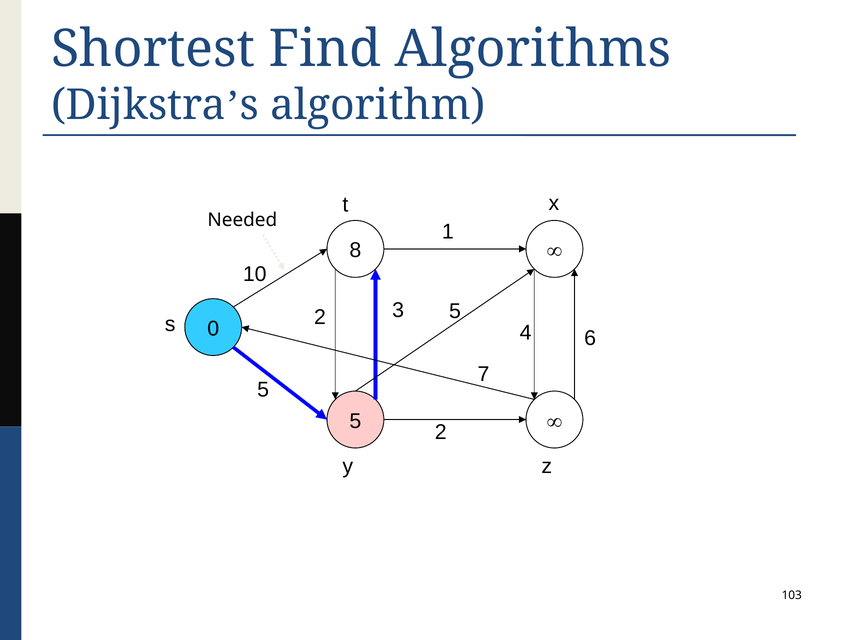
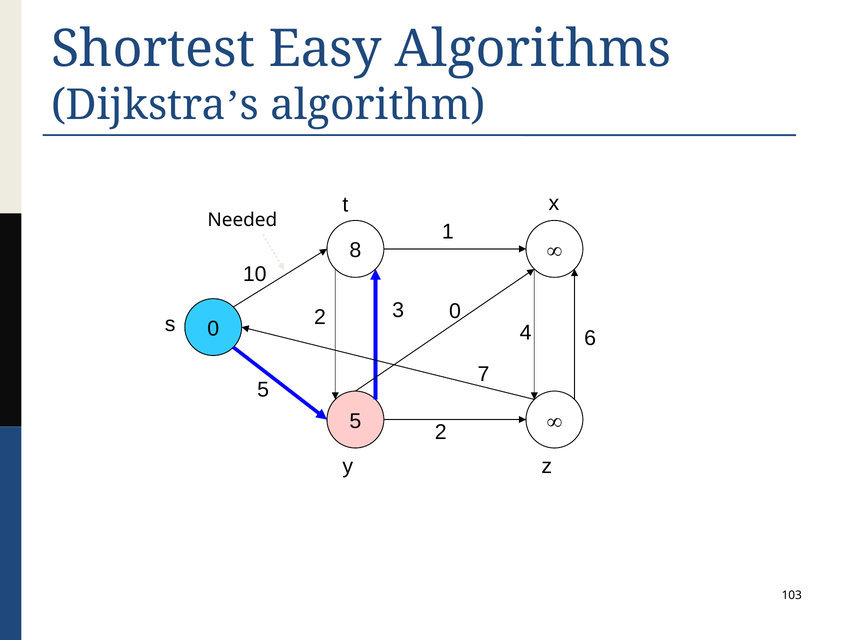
Find: Find -> Easy
3 5: 5 -> 0
